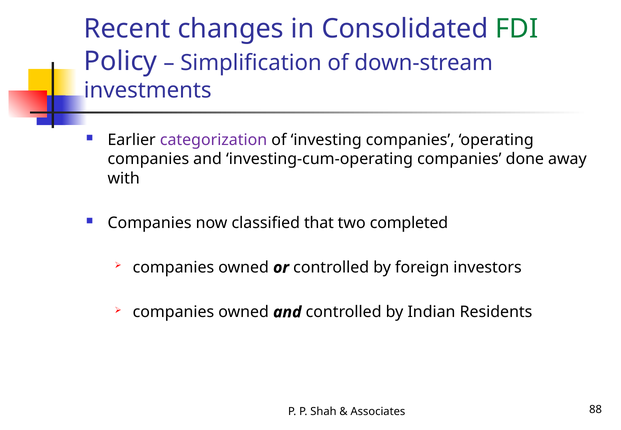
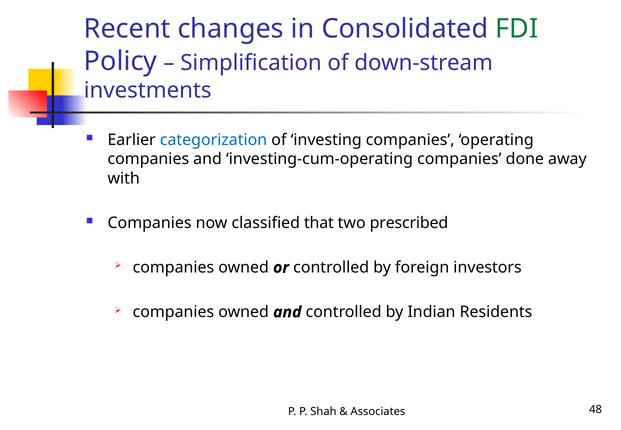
categorization colour: purple -> blue
completed: completed -> prescribed
88: 88 -> 48
